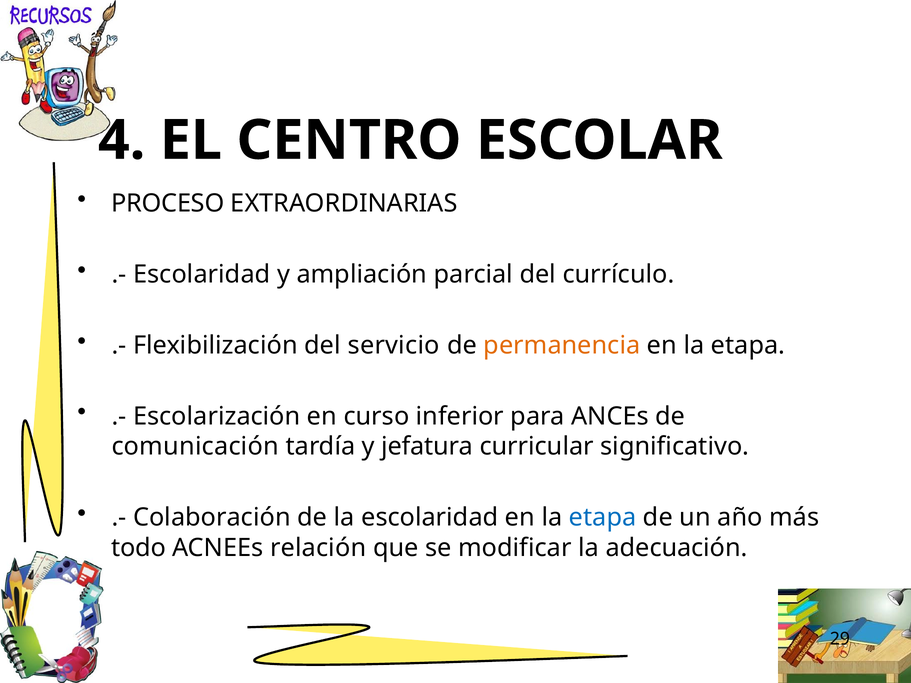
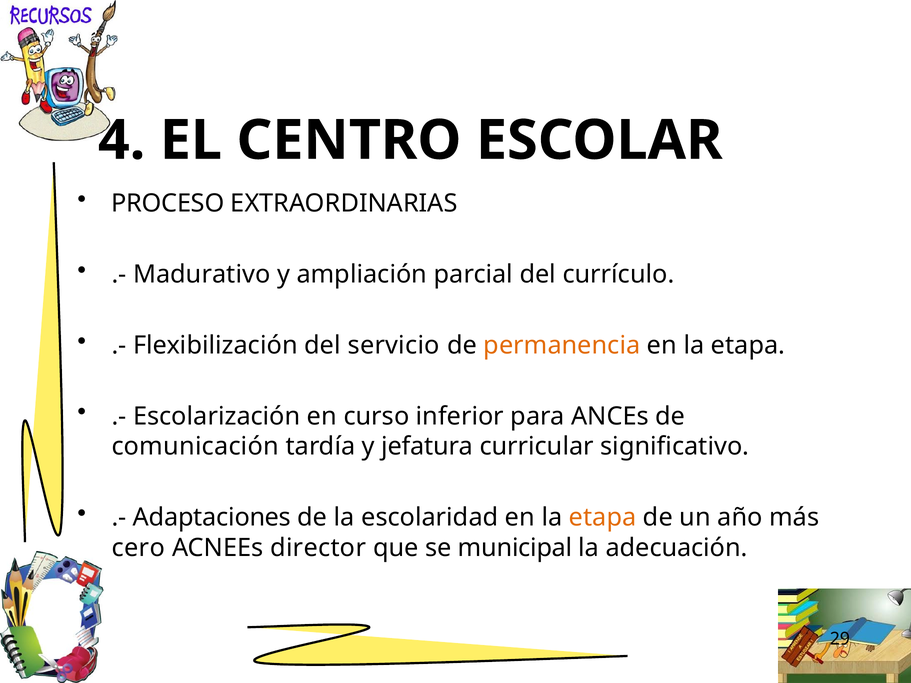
Escolaridad at (202, 275): Escolaridad -> Madurativo
Colaboración: Colaboración -> Adaptaciones
etapa at (603, 518) colour: blue -> orange
todo: todo -> cero
relación: relación -> director
modificar: modificar -> municipal
